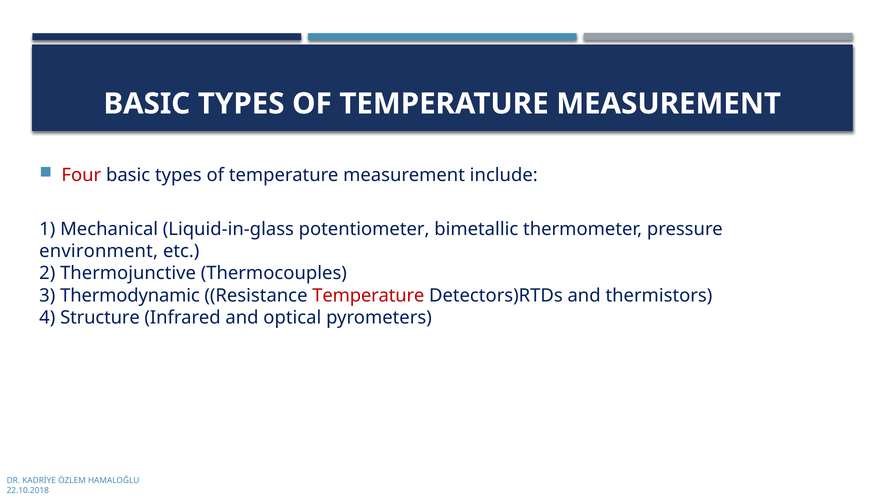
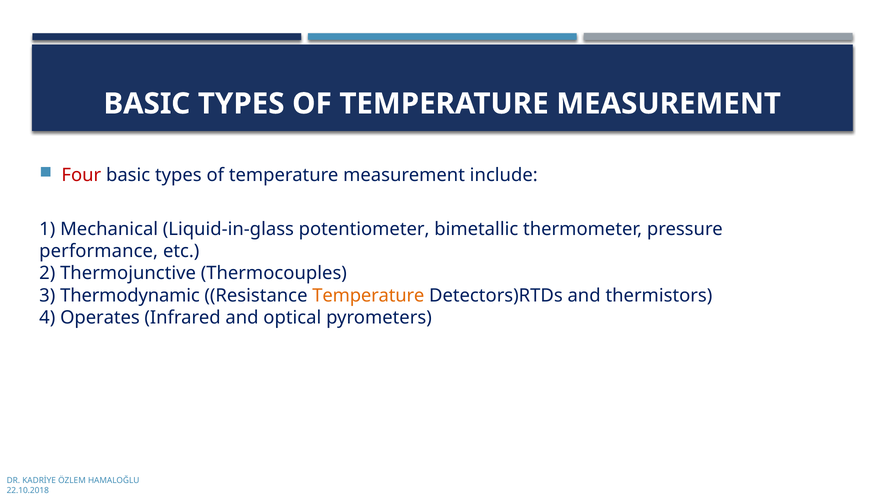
environment: environment -> performance
Temperature at (368, 295) colour: red -> orange
Structure: Structure -> Operates
